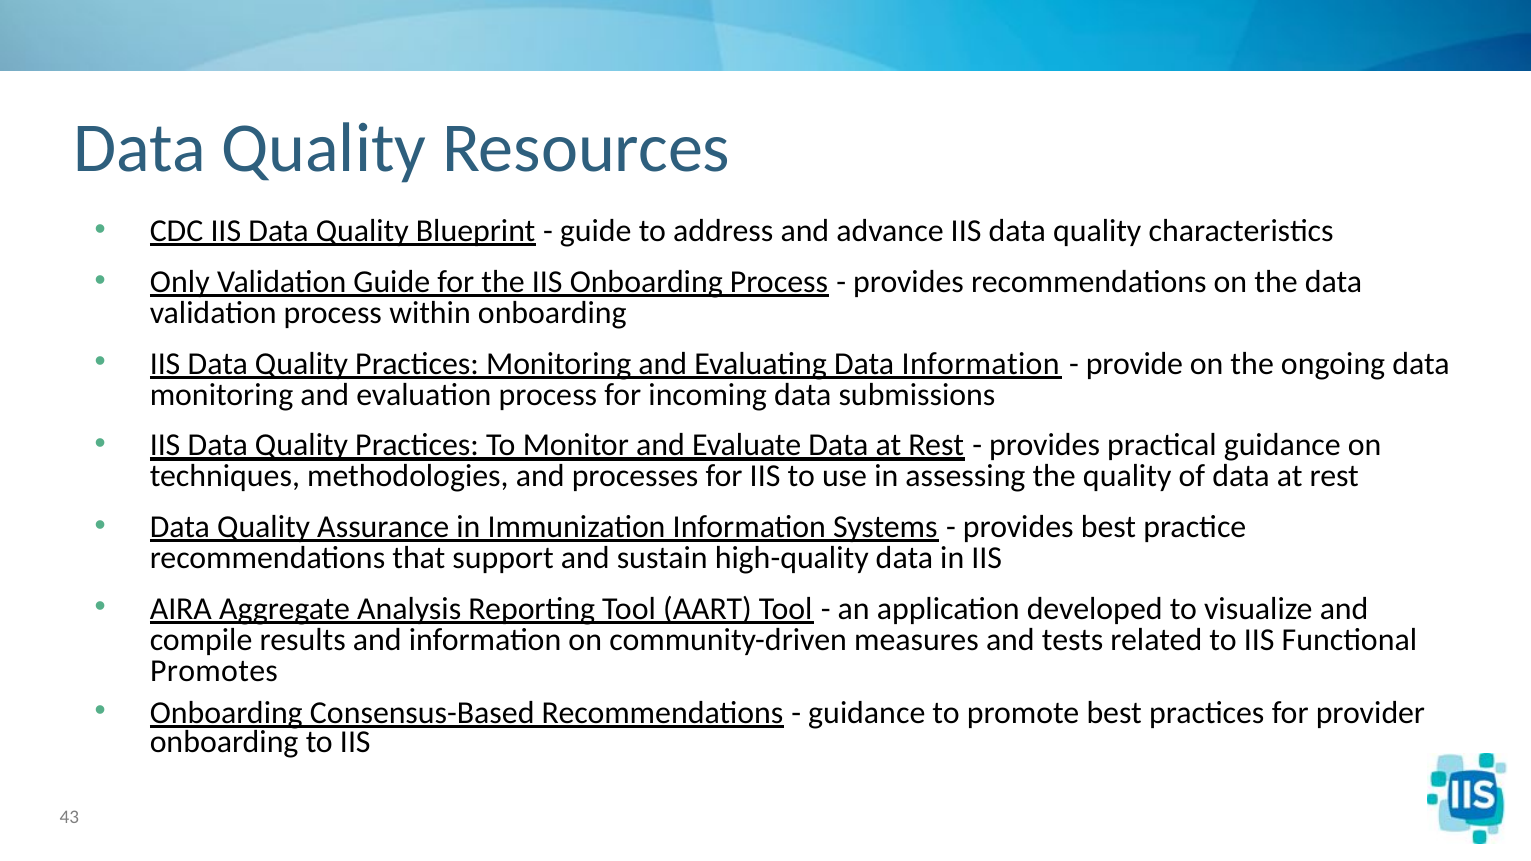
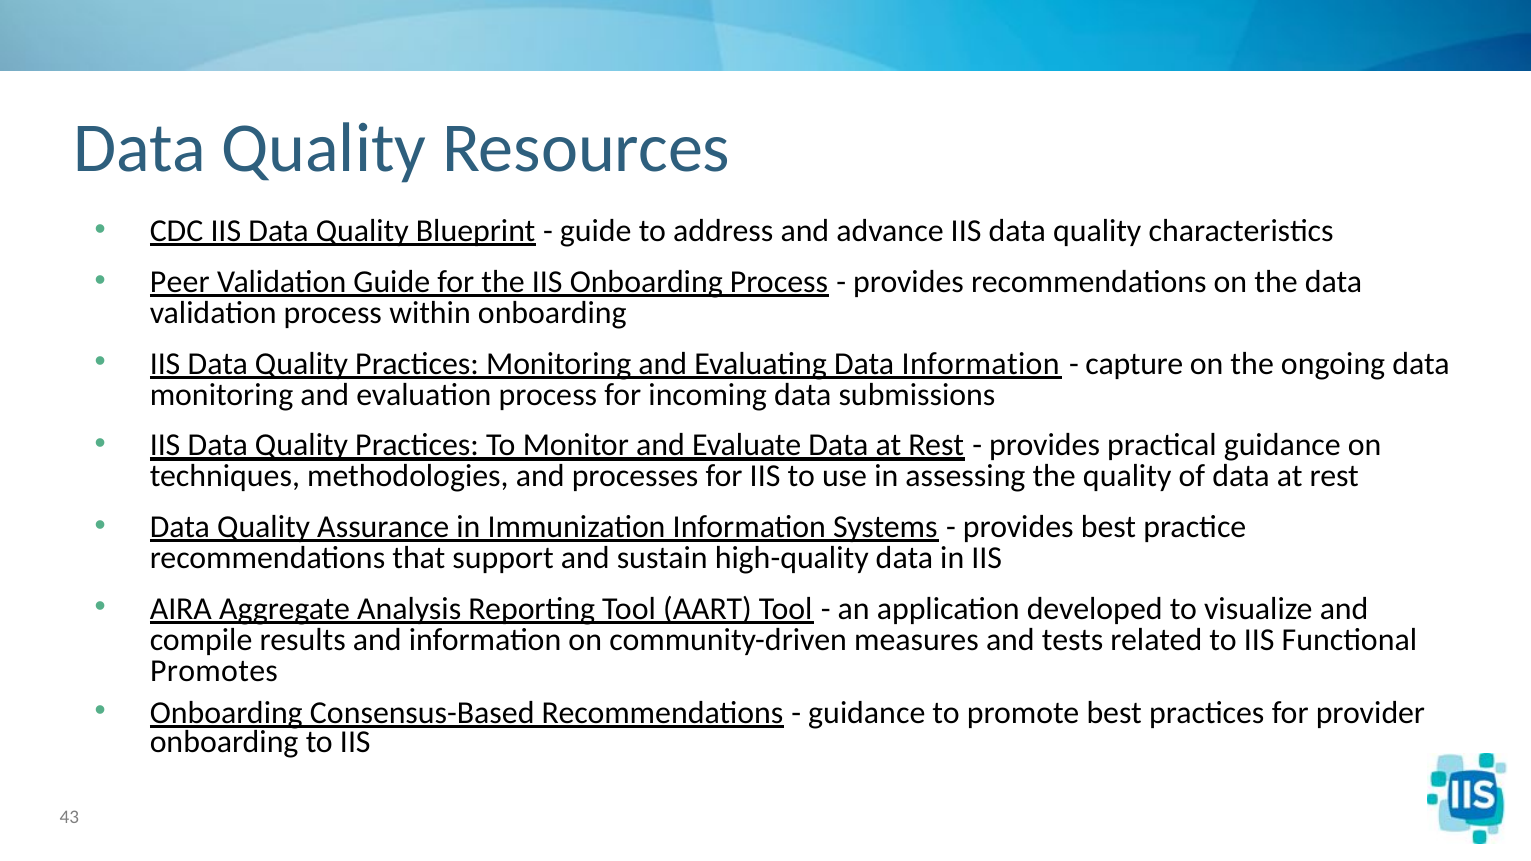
Only: Only -> Peer
provide: provide -> capture
